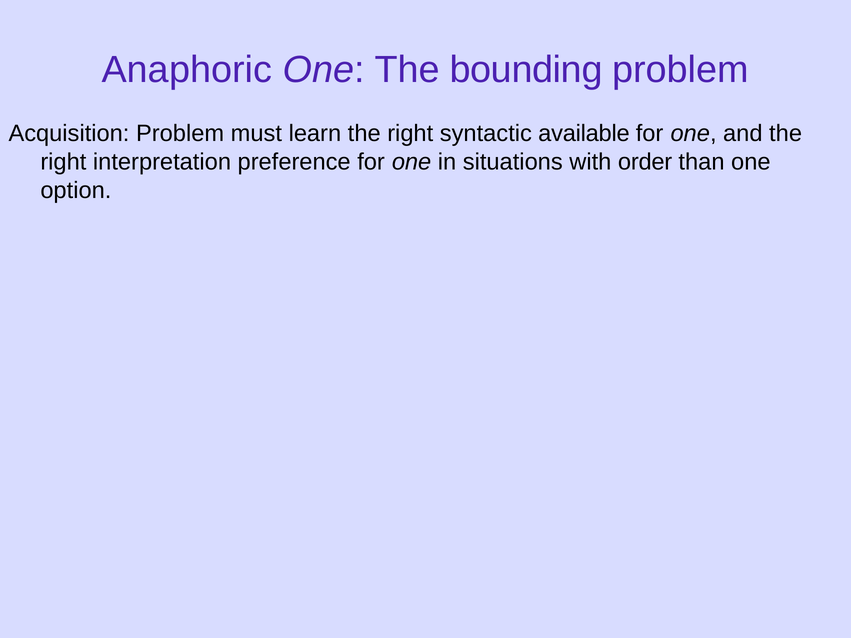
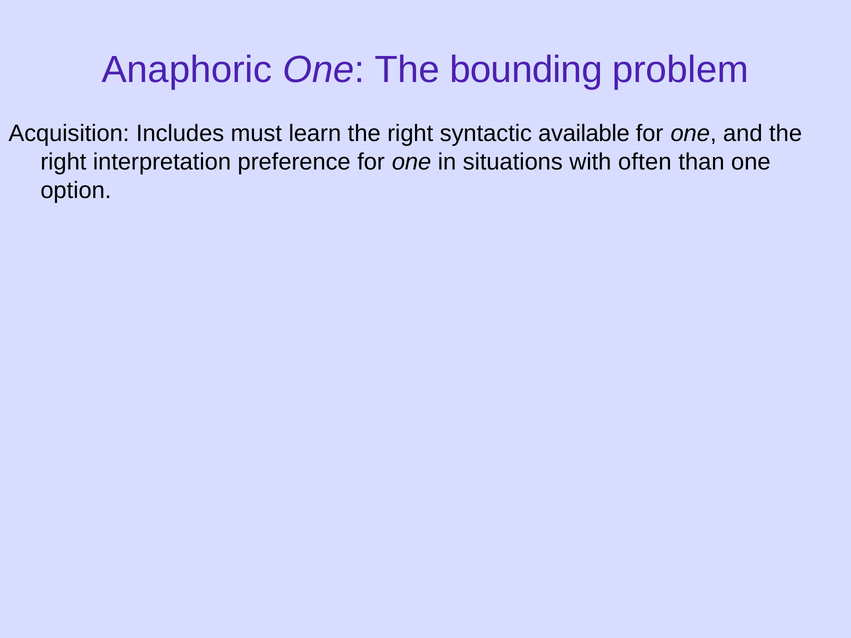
Acquisition Problem: Problem -> Includes
order: order -> often
